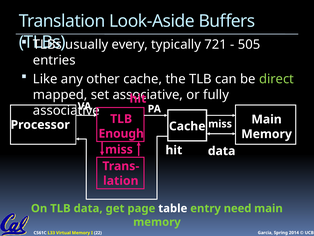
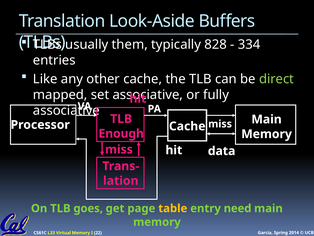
every: every -> them
721: 721 -> 828
505: 505 -> 334
TLB data: data -> goes
table colour: white -> yellow
